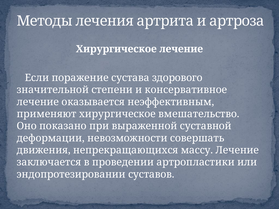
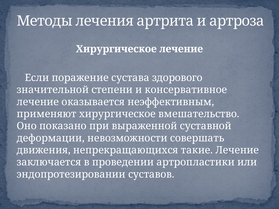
массу: массу -> такие
